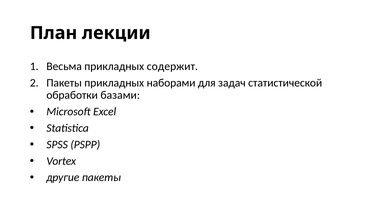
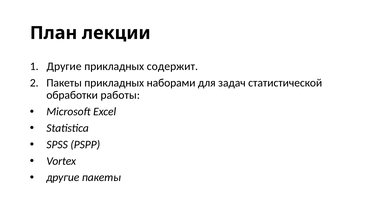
Весьма at (64, 66): Весьма -> Другие
базами: базами -> работы
